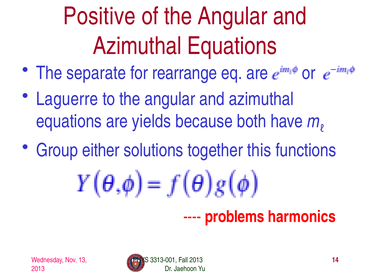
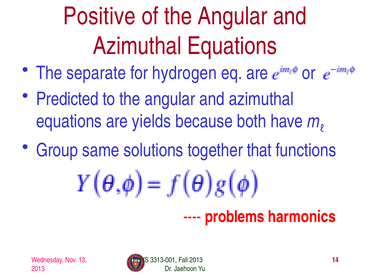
rearrange: rearrange -> hydrogen
Laguerre: Laguerre -> Predicted
either: either -> same
this: this -> that
